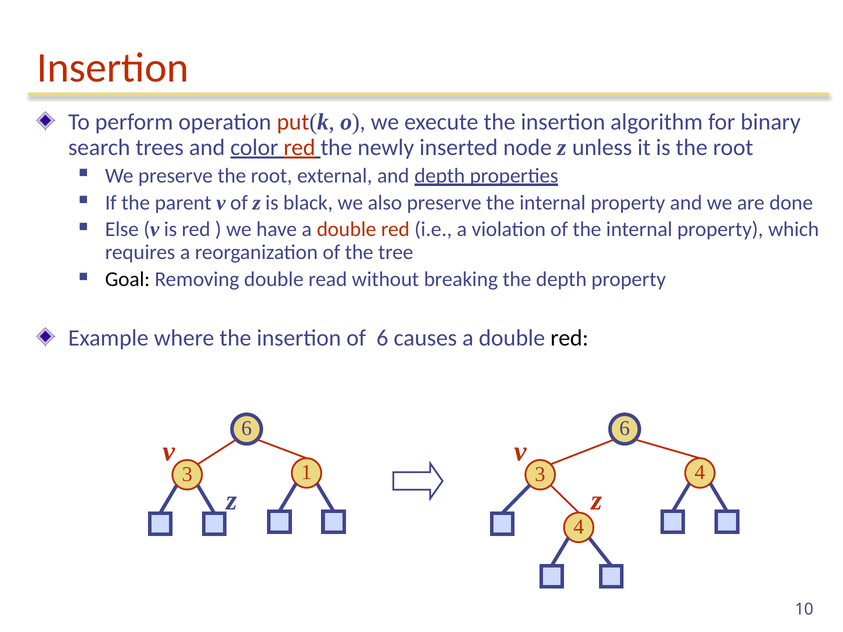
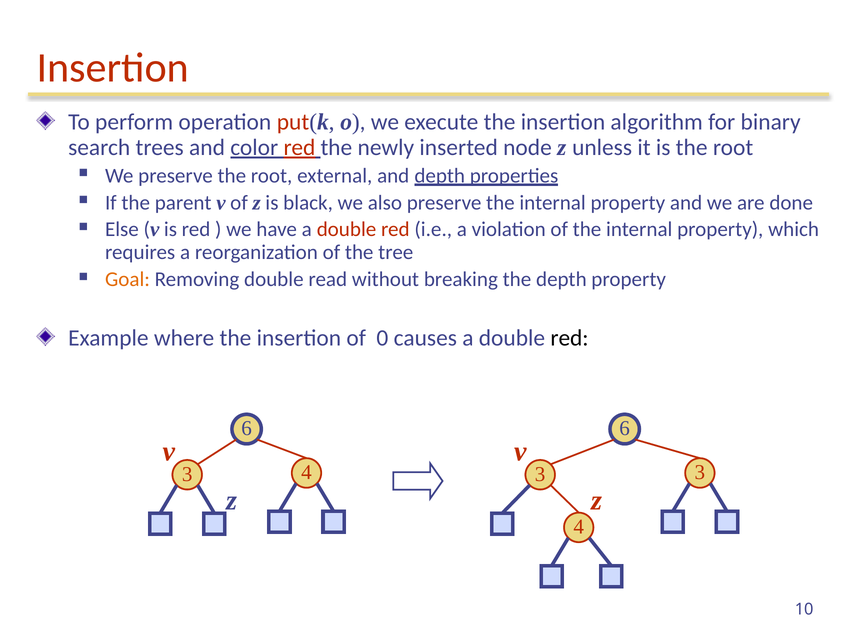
Goal colour: black -> orange
of 6: 6 -> 0
1 at (306, 473): 1 -> 4
3 4: 4 -> 3
